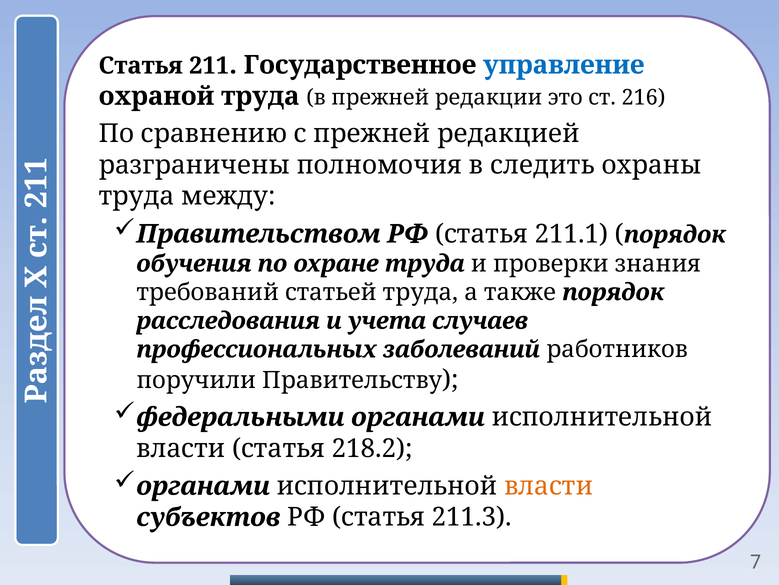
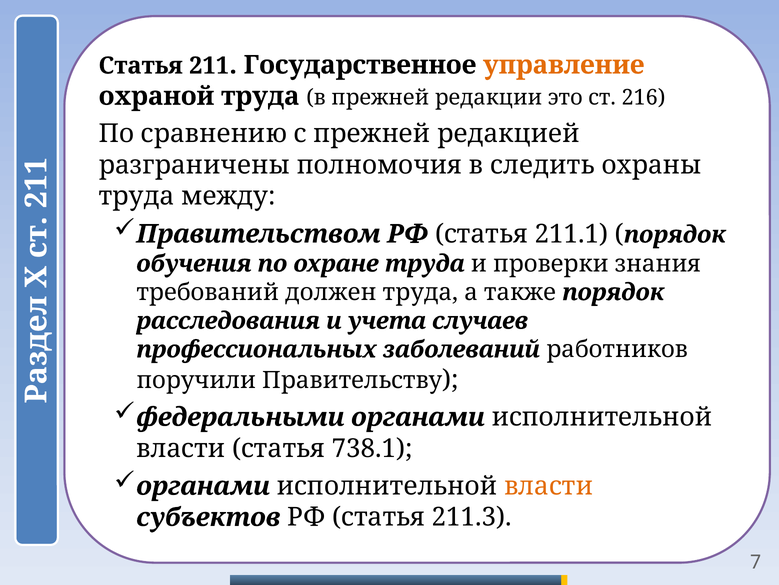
управление colour: blue -> orange
статьей: статьей -> должен
218.2: 218.2 -> 738.1
